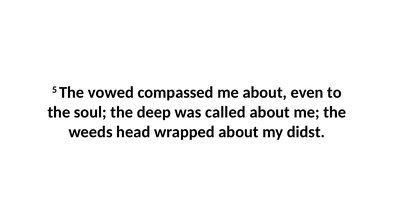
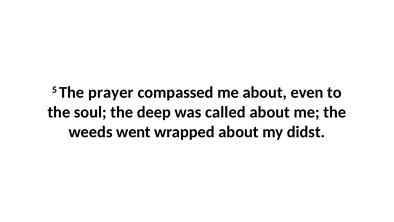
vowed: vowed -> prayer
head: head -> went
